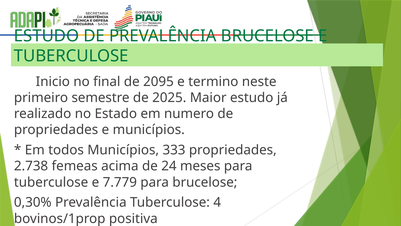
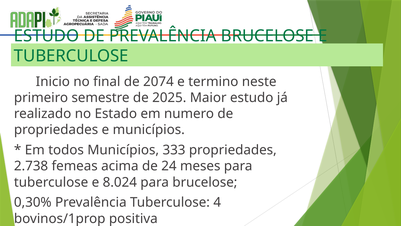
2095: 2095 -> 2074
7.779: 7.779 -> 8.024
